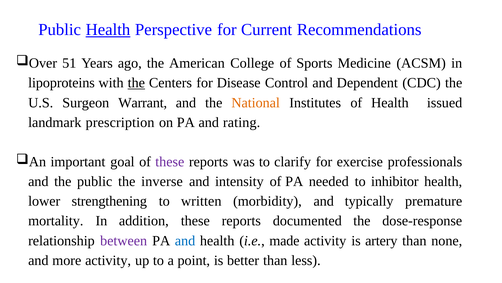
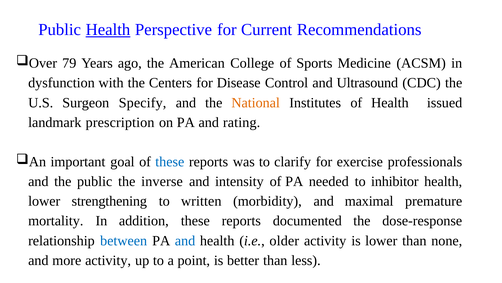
51: 51 -> 79
lipoproteins: lipoproteins -> dysfunction
the at (136, 83) underline: present -> none
Dependent: Dependent -> Ultrasound
Warrant: Warrant -> Specify
these at (170, 161) colour: purple -> blue
typically: typically -> maximal
between colour: purple -> blue
made: made -> older
is artery: artery -> lower
